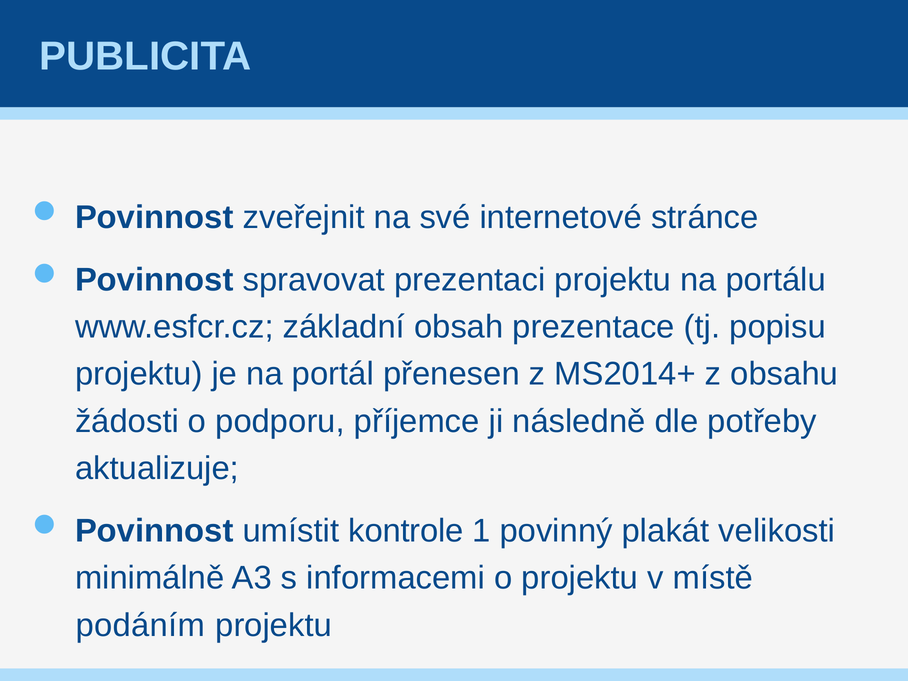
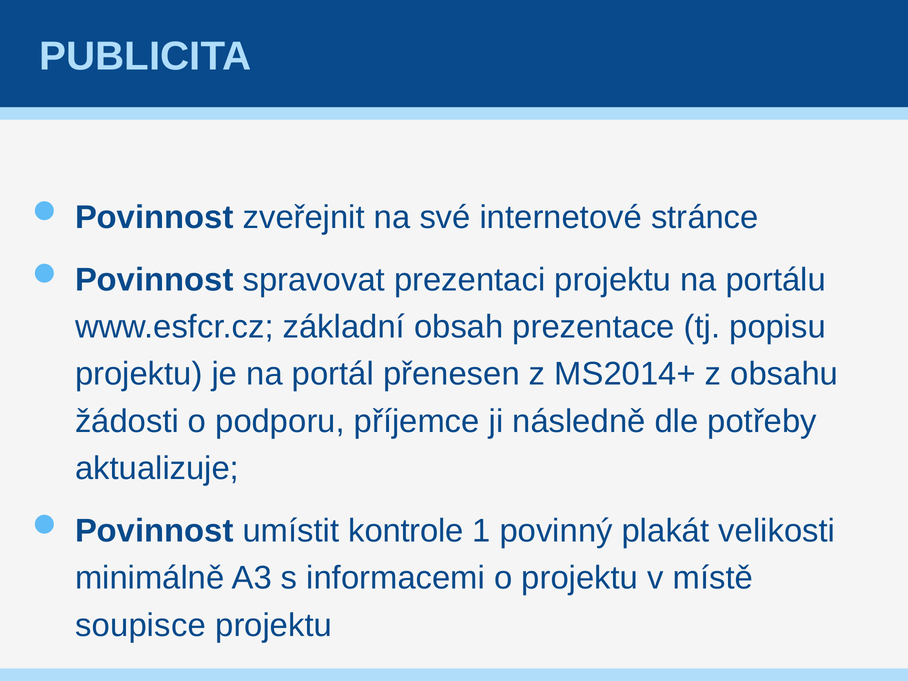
podáním: podáním -> soupisce
